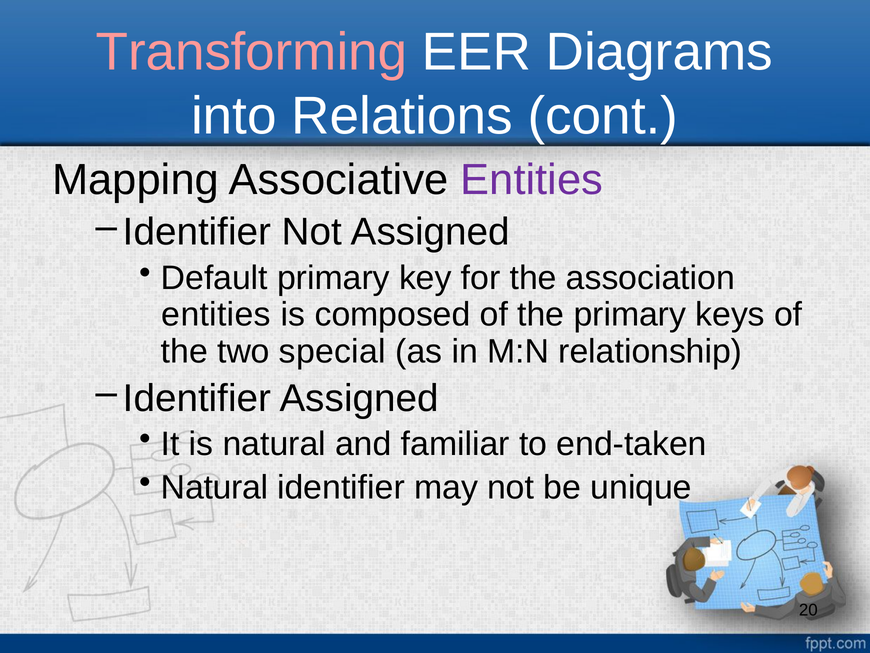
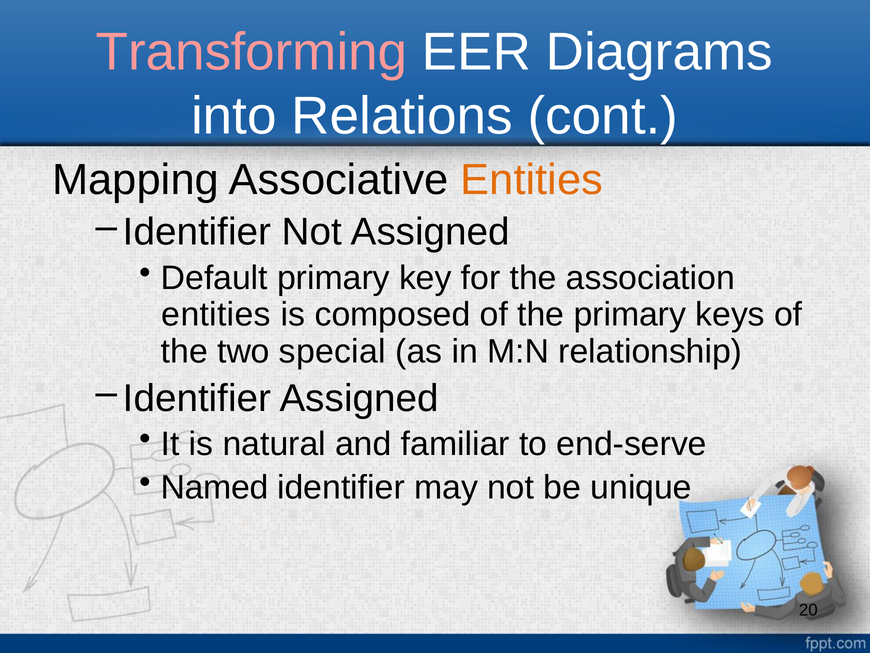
Entities at (532, 180) colour: purple -> orange
end-taken: end-taken -> end-serve
Natural at (215, 487): Natural -> Named
